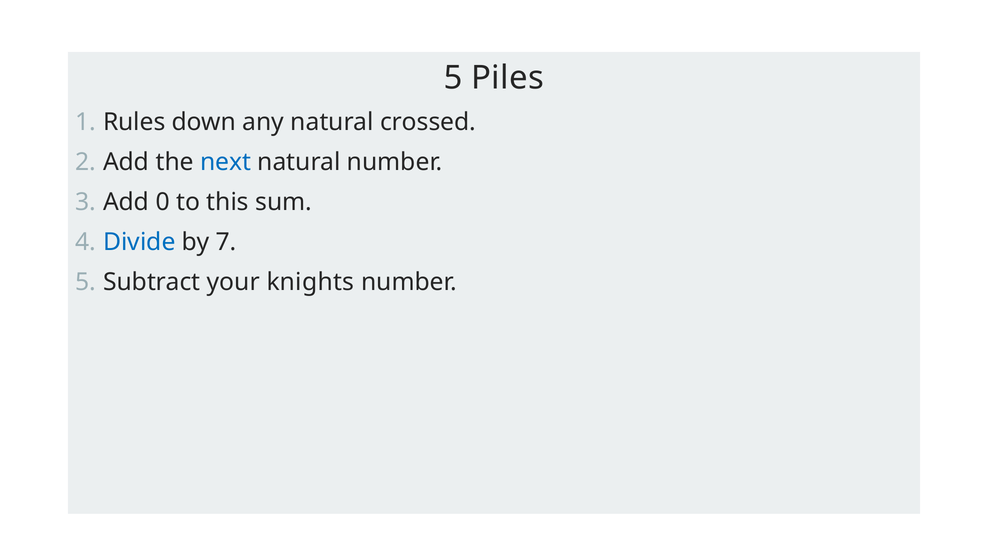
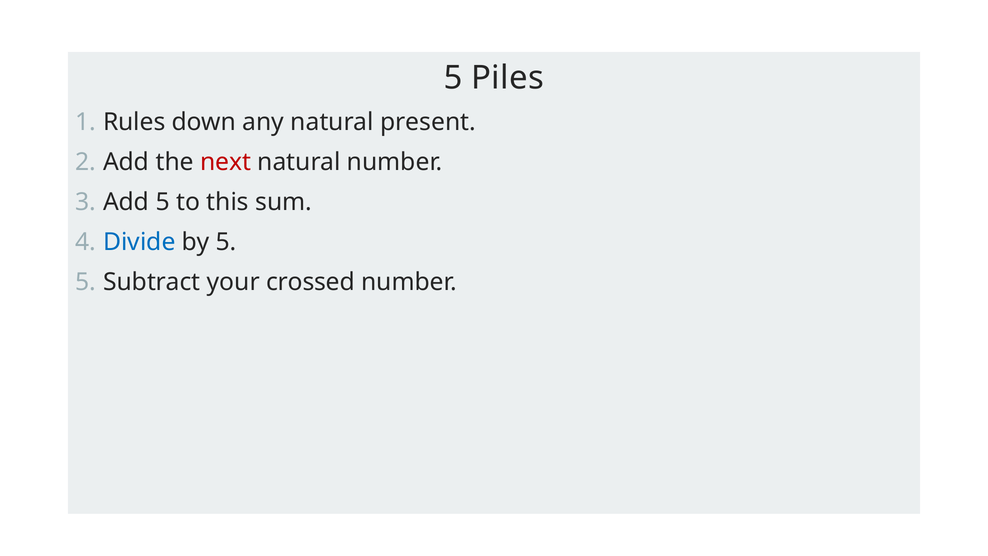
crossed: crossed -> present
next colour: blue -> red
Add 0: 0 -> 5
by 7: 7 -> 5
knights: knights -> crossed
